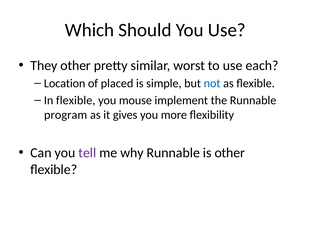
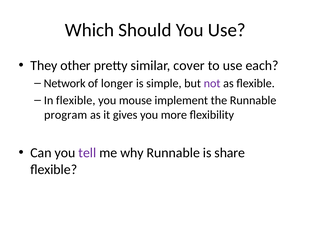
worst: worst -> cover
Location: Location -> Network
placed: placed -> longer
not colour: blue -> purple
is other: other -> share
